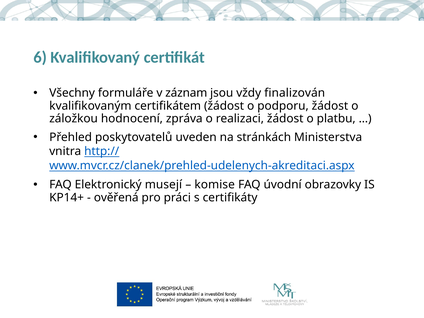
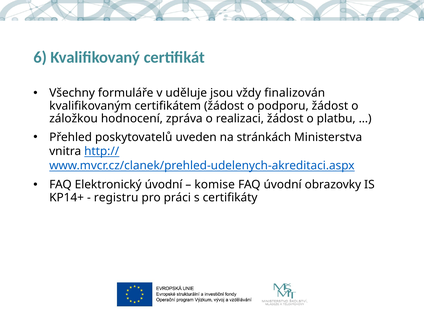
záznam: záznam -> uděluje
Elektronický musejí: musejí -> úvodní
ověřená: ověřená -> registru
